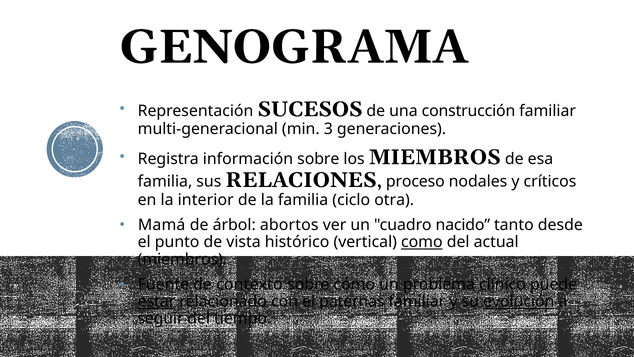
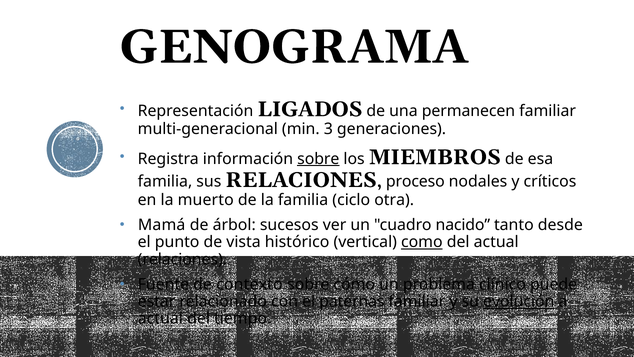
SUCESOS: SUCESOS -> LIGADOS
construcción: construcción -> permanecen
sobre at (318, 159) underline: none -> present
interior: interior -> muerto
abortos: abortos -> sucesos
miembros at (182, 259): miembros -> relaciones
estar underline: present -> none
seguir at (160, 318): seguir -> actual
